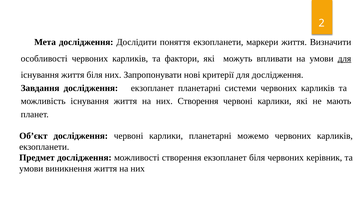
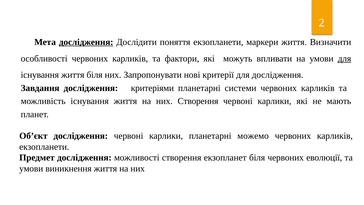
дослідження at (86, 42) underline: none -> present
дослідження екзопланет: екзопланет -> критеріями
керівник: керівник -> еволюції
